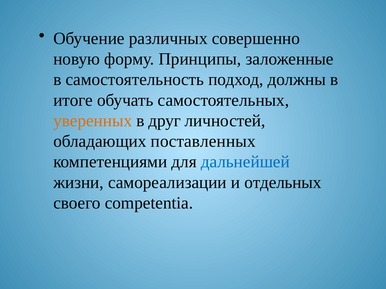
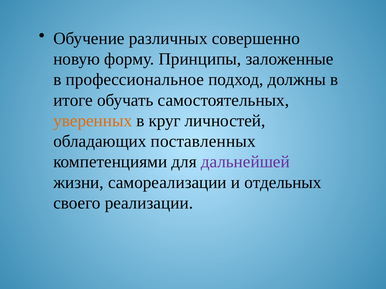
самостоятельность: самостоятельность -> профессиональное
друг: друг -> круг
дальнейшей colour: blue -> purple
competentia: competentia -> реализации
